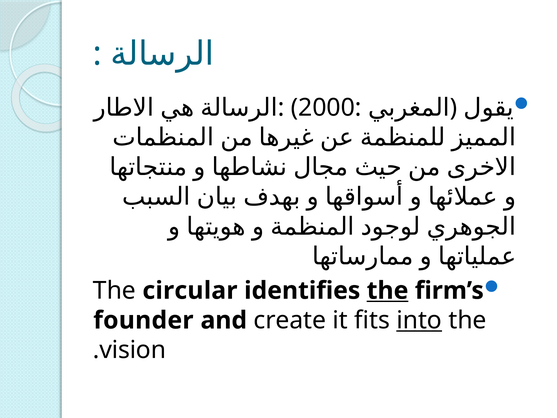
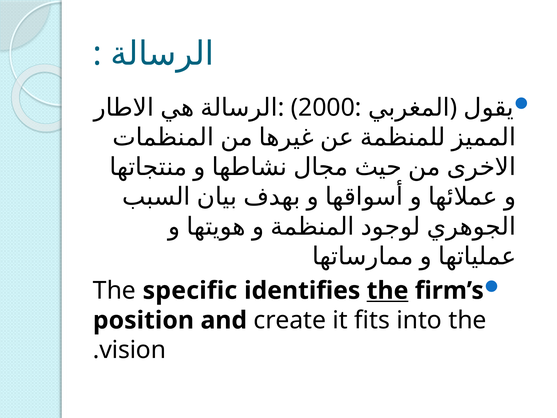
circular: circular -> specific
founder: founder -> position
into underline: present -> none
